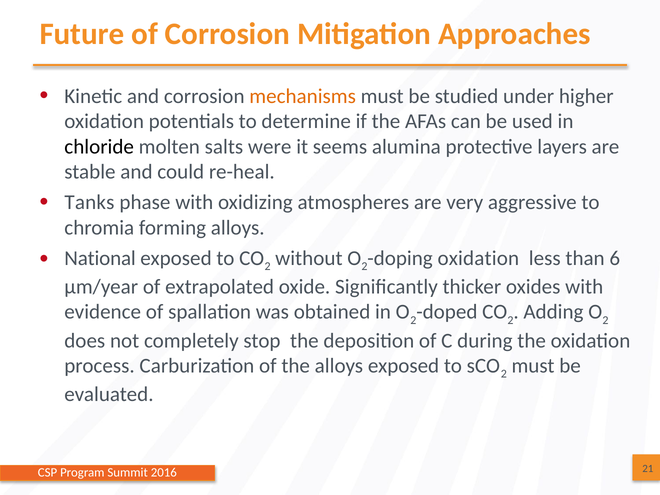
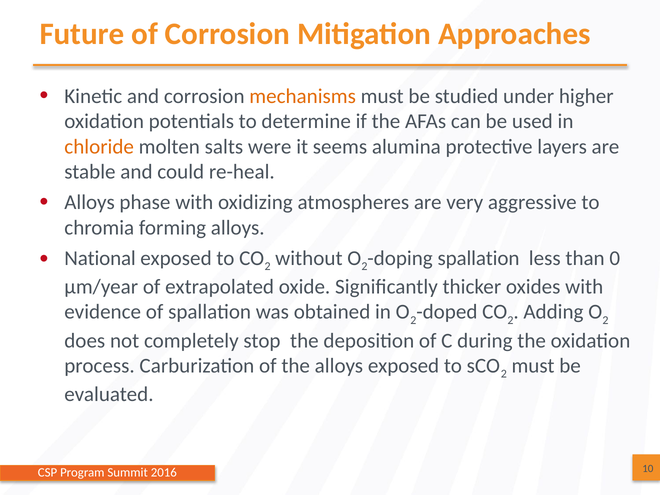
chloride colour: black -> orange
Tanks at (89, 202): Tanks -> Alloys
oxidation at (478, 258): oxidation -> spallation
6: 6 -> 0
21: 21 -> 10
